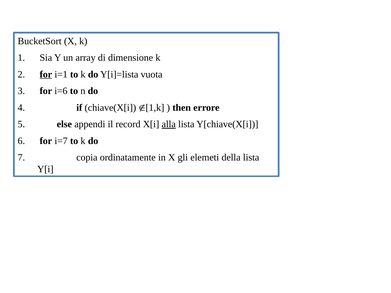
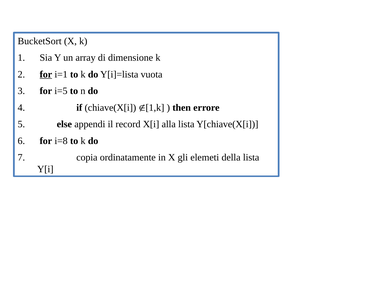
i=6: i=6 -> i=5
alla underline: present -> none
i=7: i=7 -> i=8
